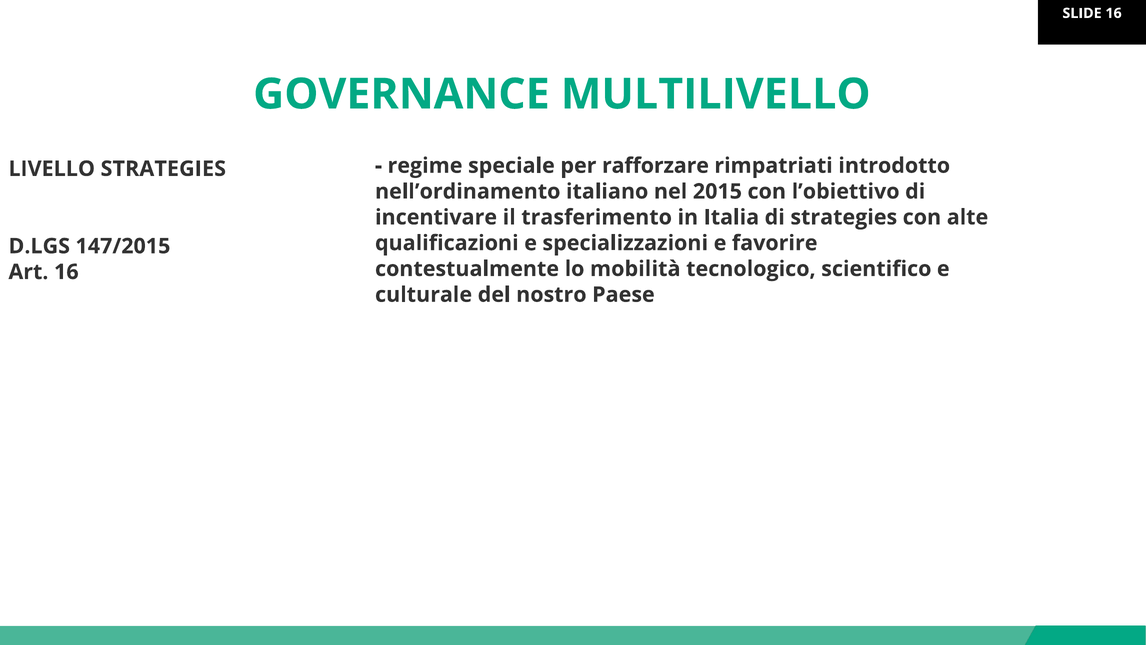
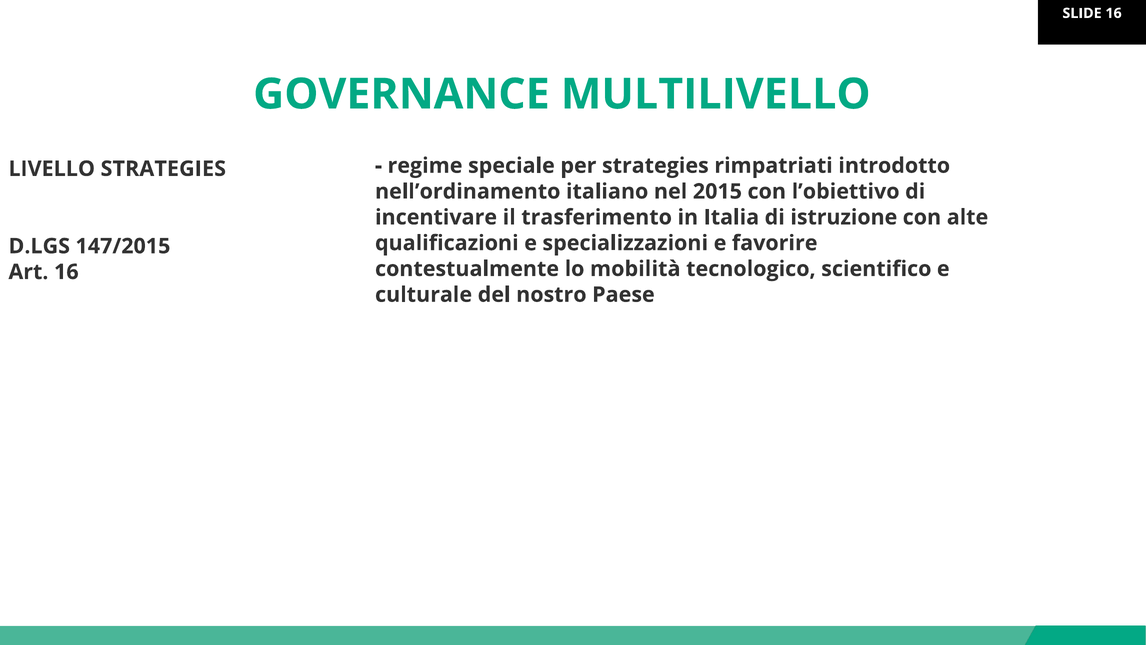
per rafforzare: rafforzare -> strategies
di strategies: strategies -> istruzione
